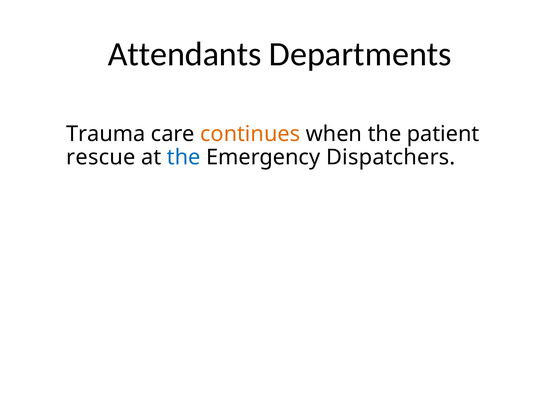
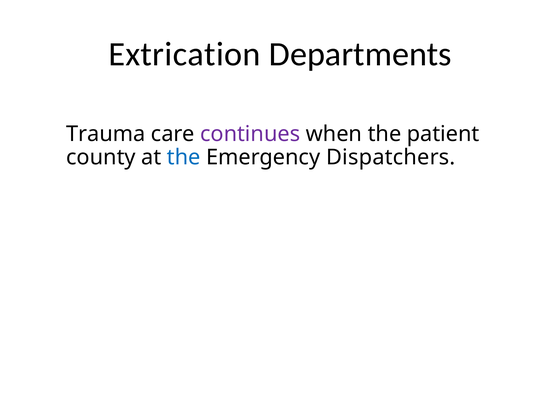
Attendants: Attendants -> Extrication
continues colour: orange -> purple
rescue: rescue -> county
